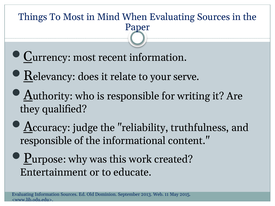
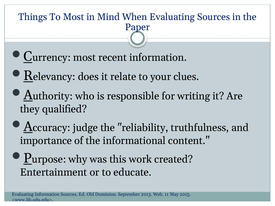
serve: serve -> clues
responsible at (46, 141): responsible -> importance
